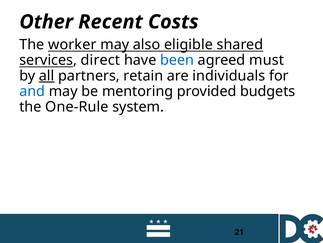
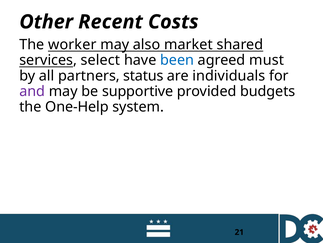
eligible: eligible -> market
direct: direct -> select
all underline: present -> none
retain: retain -> status
and colour: blue -> purple
mentoring: mentoring -> supportive
One-Rule: One-Rule -> One-Help
